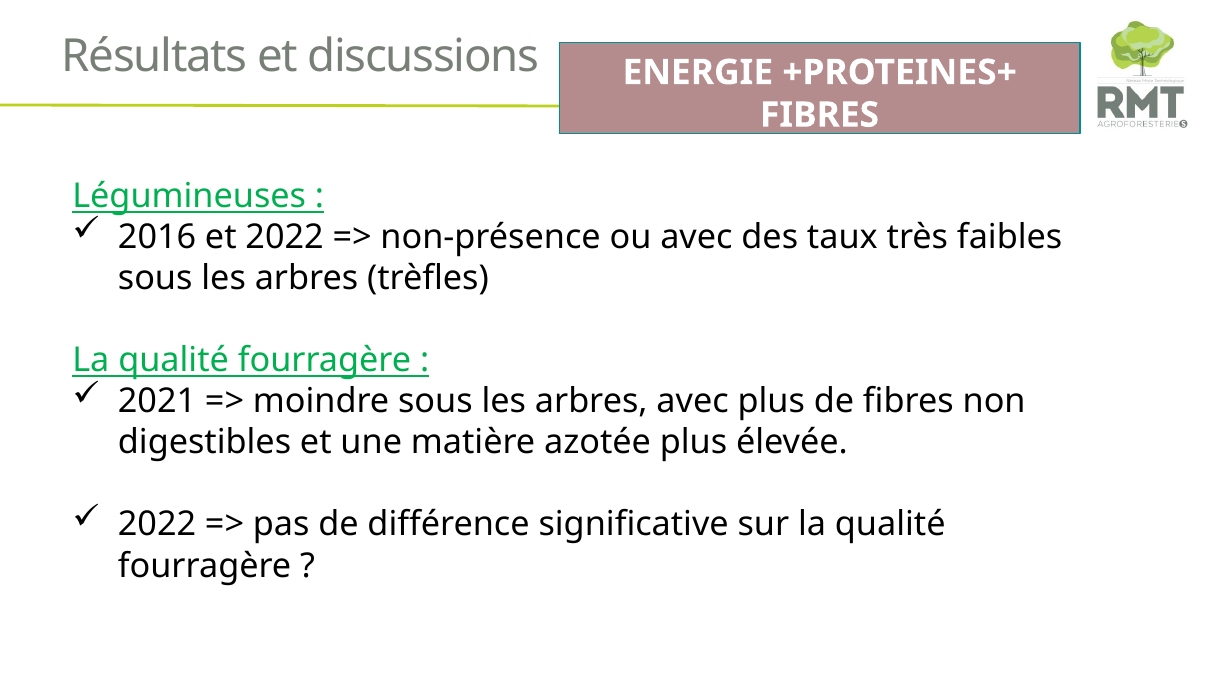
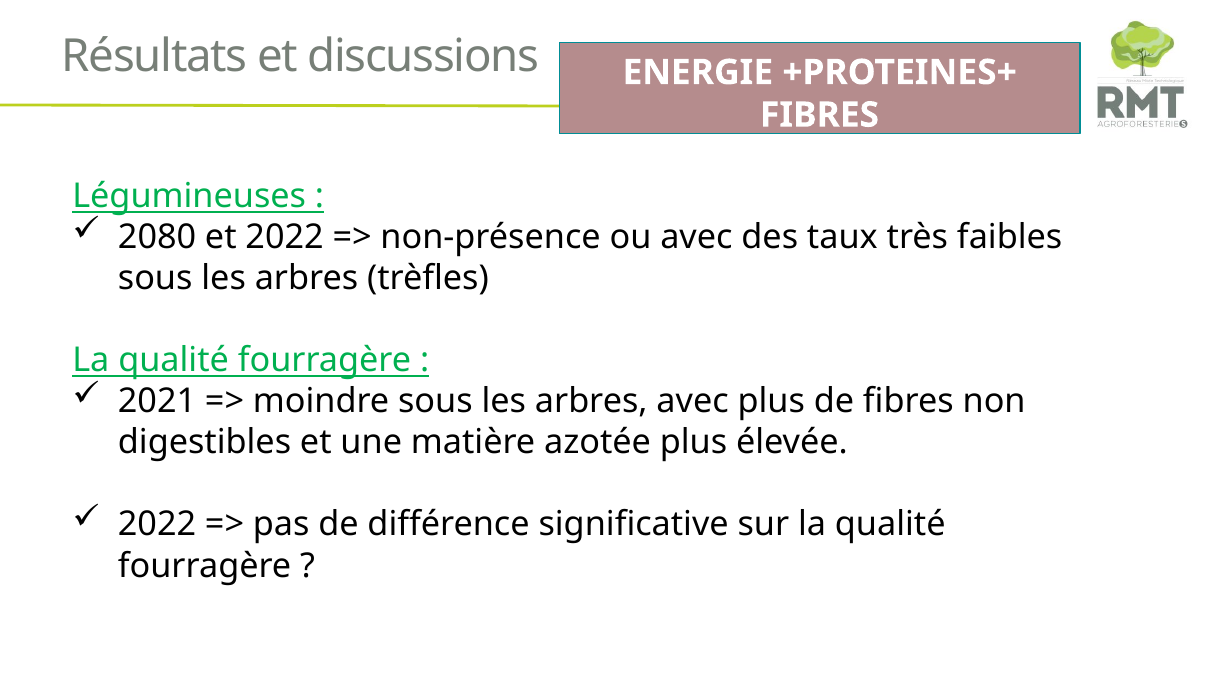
2016: 2016 -> 2080
